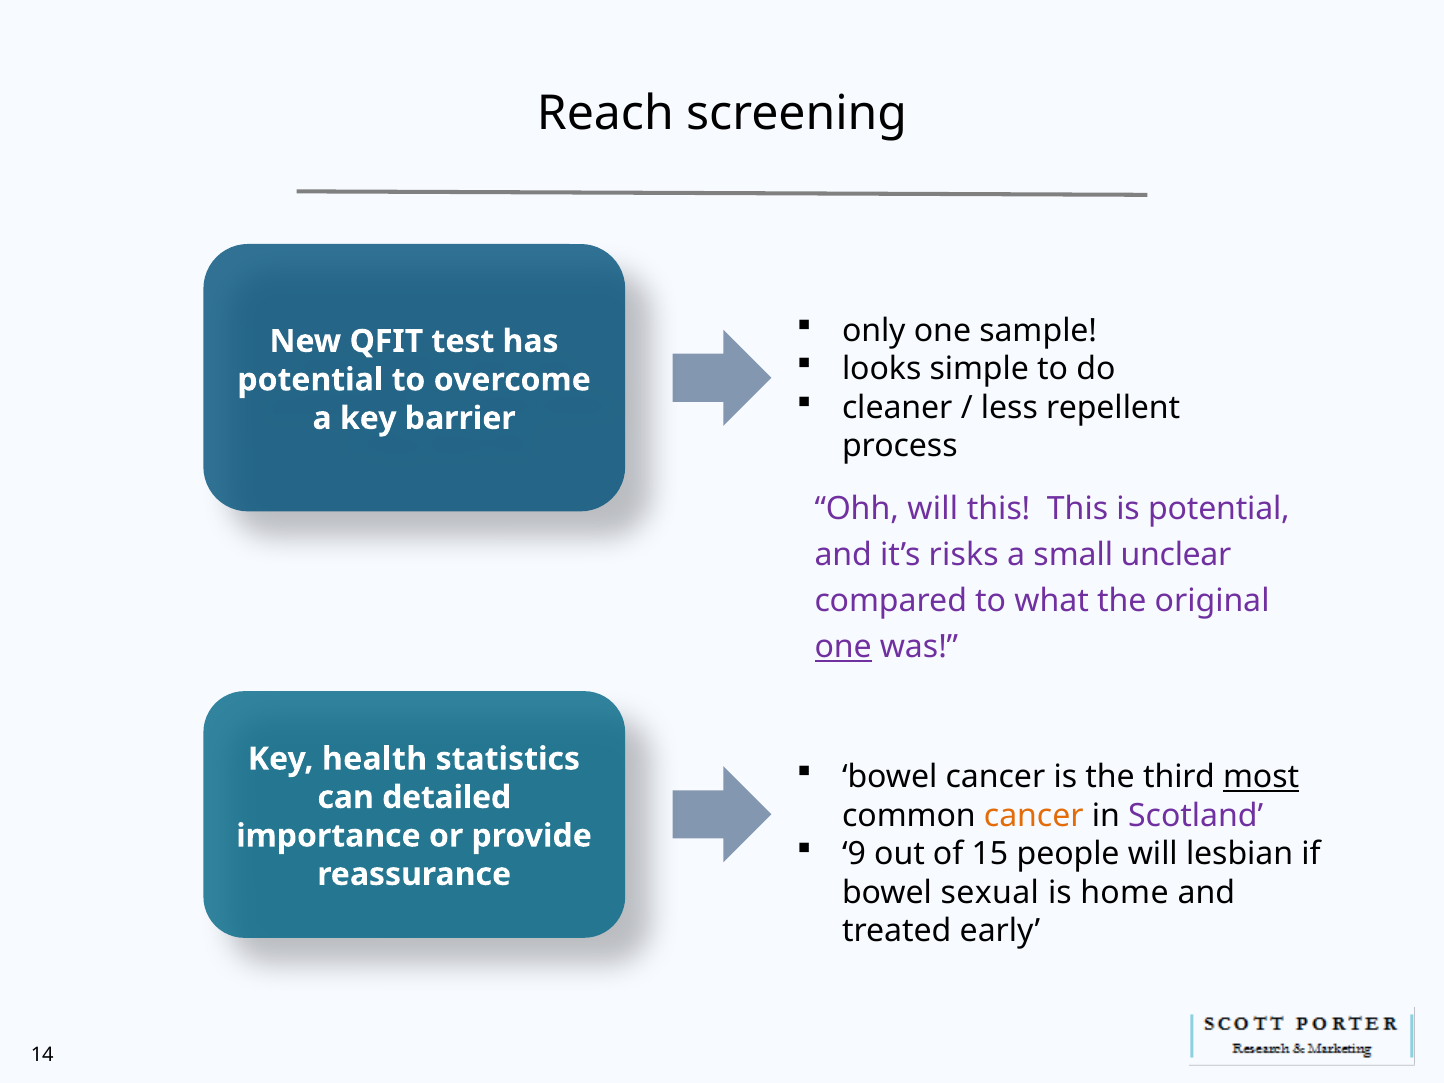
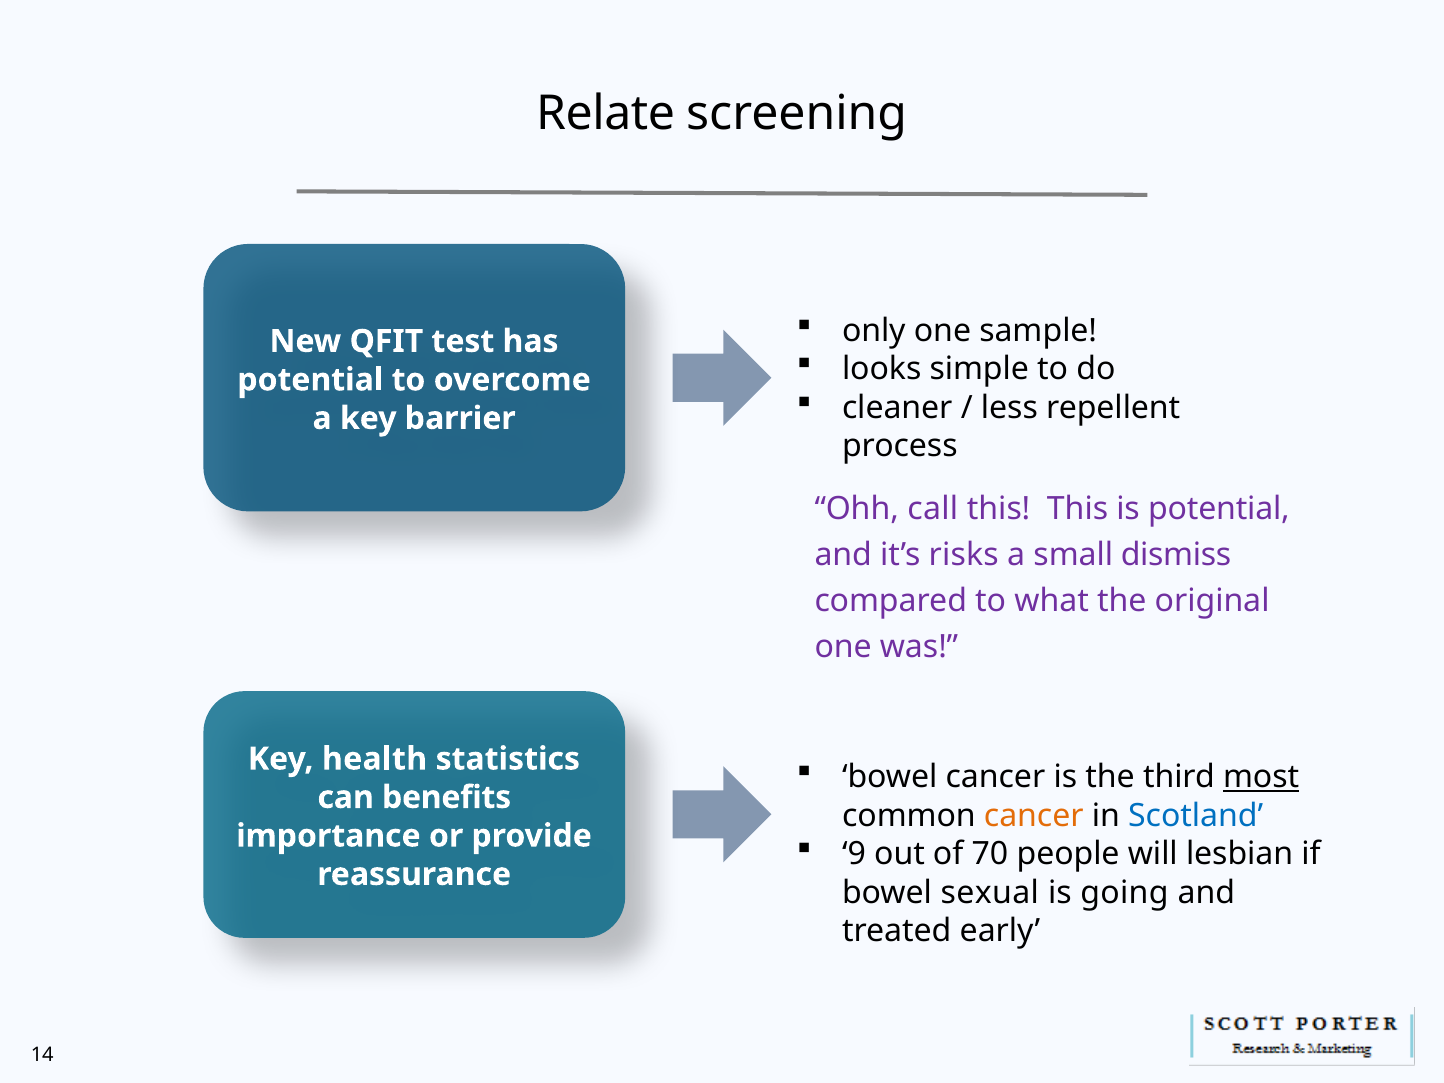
Reach: Reach -> Relate
Ohh will: will -> call
unclear: unclear -> dismiss
one at (843, 647) underline: present -> none
detailed: detailed -> benefits
Scotland colour: purple -> blue
15: 15 -> 70
home: home -> going
